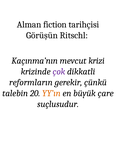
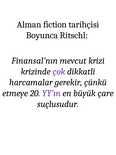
Görüşün: Görüşün -> Boyunca
Kaçınma’nın: Kaçınma’nın -> Finansal’nın
reformların: reformların -> harcamalar
talebin: talebin -> etmeye
YY’ın colour: orange -> purple
